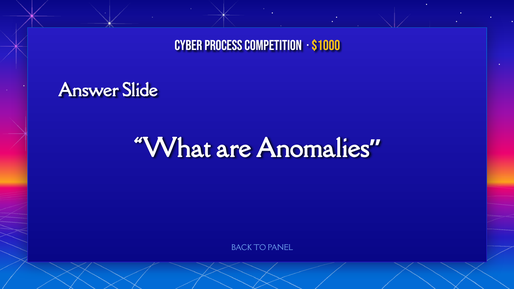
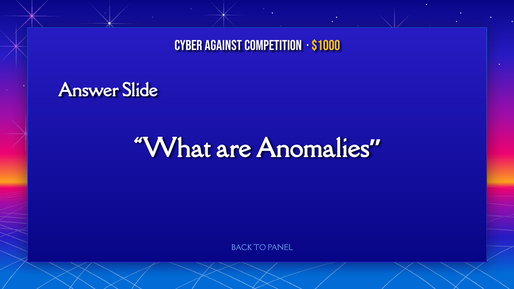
Process: Process -> Against
